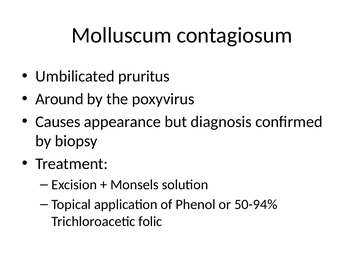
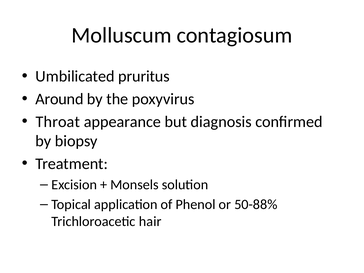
Causes: Causes -> Throat
50-94%: 50-94% -> 50-88%
folic: folic -> hair
